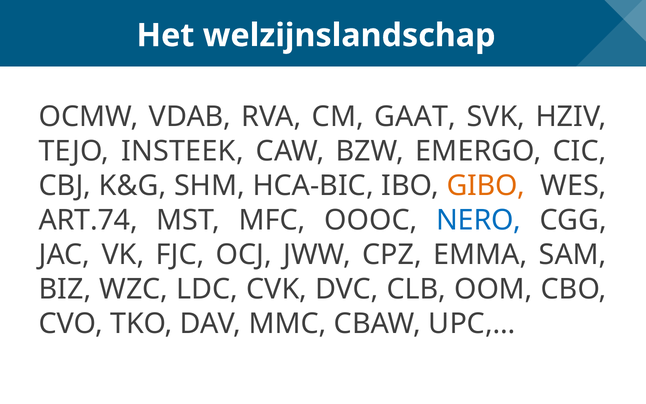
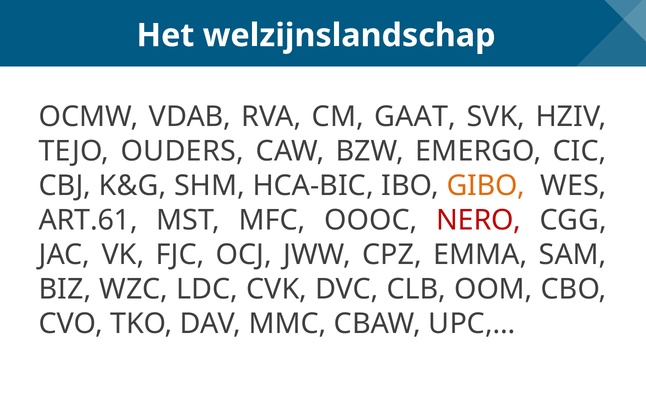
INSTEEK: INSTEEK -> OUDERS
ART.74: ART.74 -> ART.61
NERO colour: blue -> red
